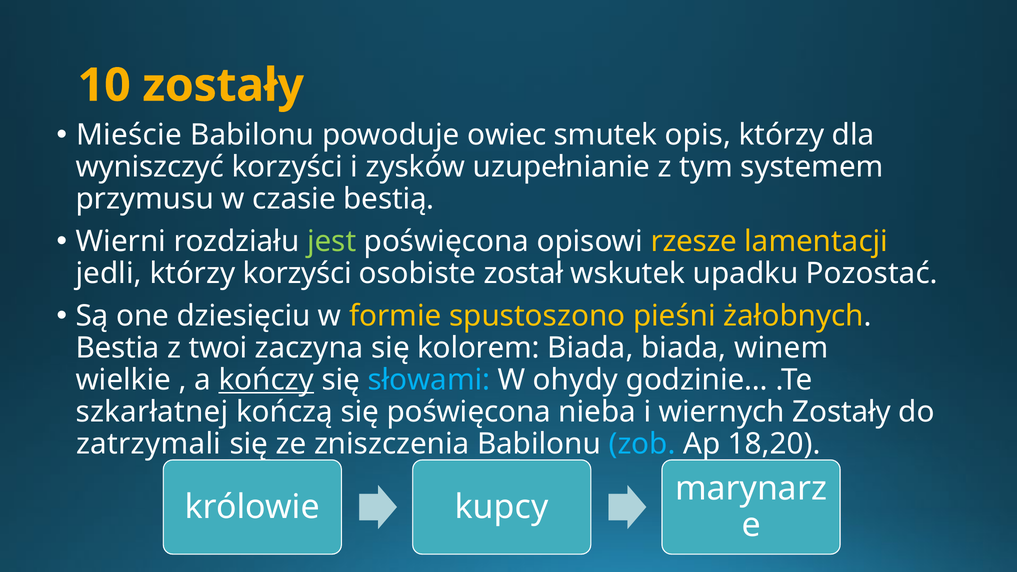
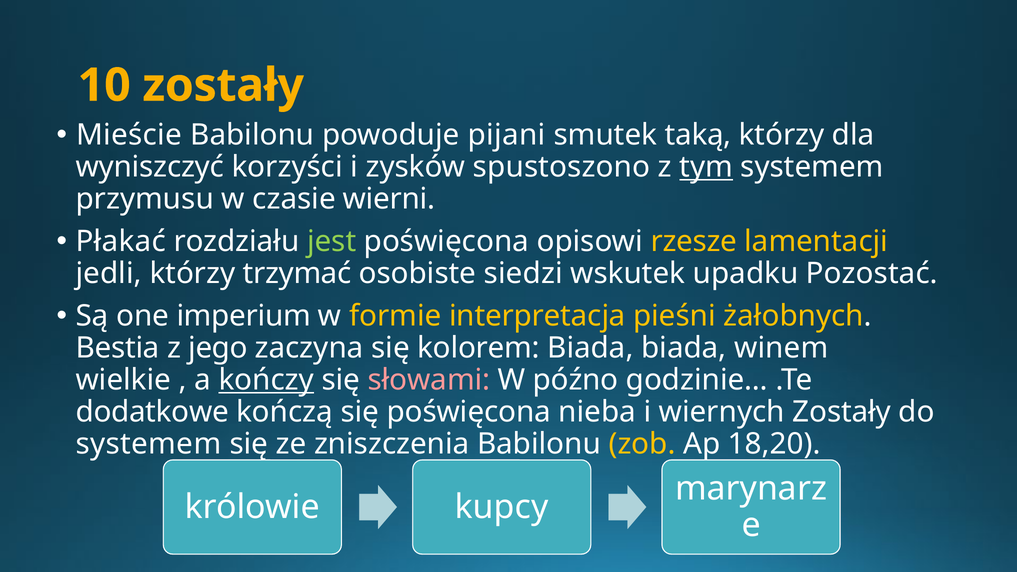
owiec: owiec -> pijani
opis: opis -> taką
uzupełnianie: uzupełnianie -> spustoszono
tym underline: none -> present
bestią: bestią -> wierni
Wierni: Wierni -> Płakać
którzy korzyści: korzyści -> trzymać
został: został -> siedzi
dziesięciu: dziesięciu -> imperium
spustoszono: spustoszono -> interpretacja
twoi: twoi -> jego
słowami colour: light blue -> pink
ohydy: ohydy -> późno
szkarłatnej: szkarłatnej -> dodatkowe
zatrzymali at (149, 444): zatrzymali -> systemem
zob colour: light blue -> yellow
